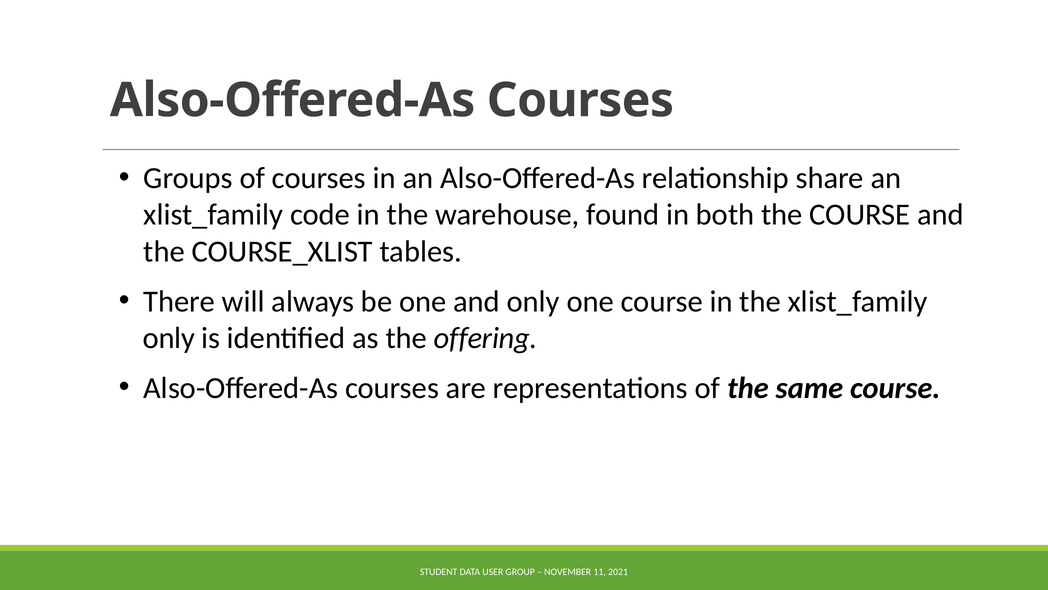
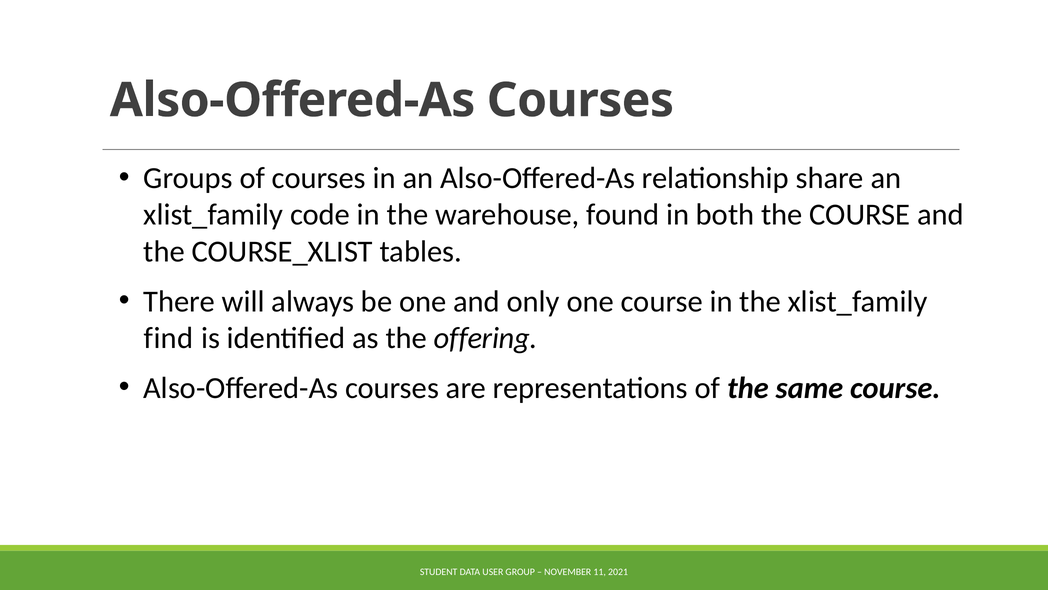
only at (169, 338): only -> find
